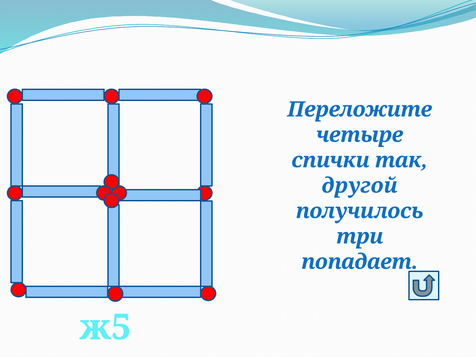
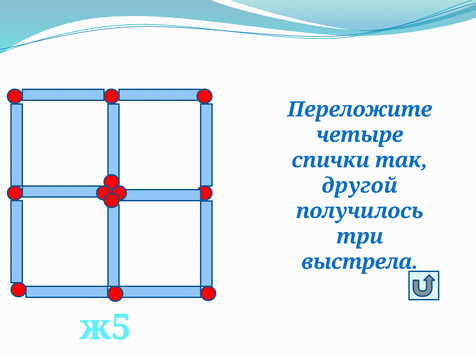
попадает: попадает -> выстрела
